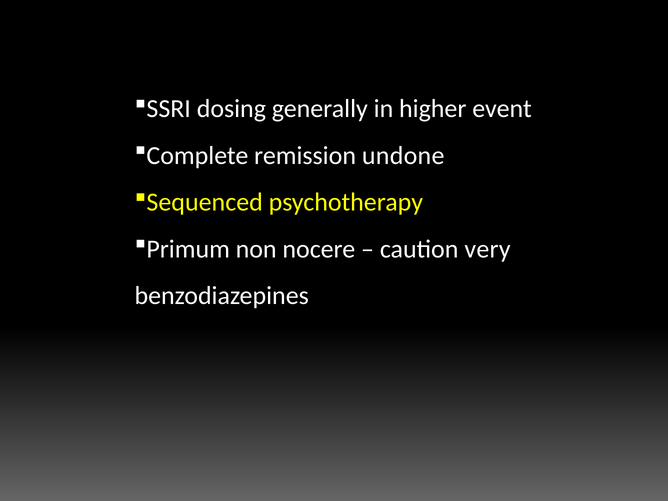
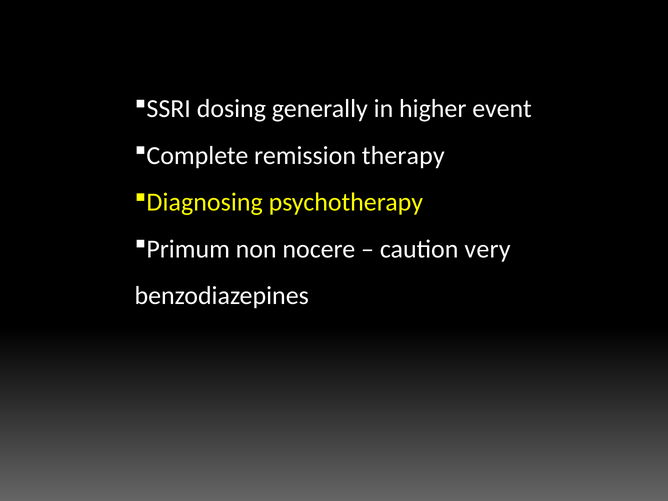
undone: undone -> therapy
Sequenced: Sequenced -> Diagnosing
